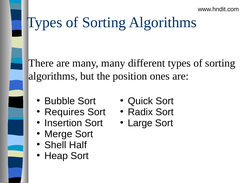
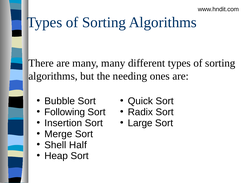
position: position -> needing
Requires: Requires -> Following
